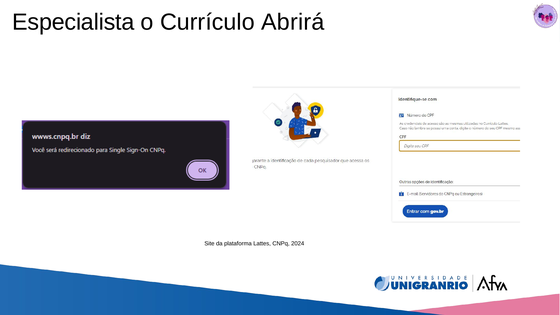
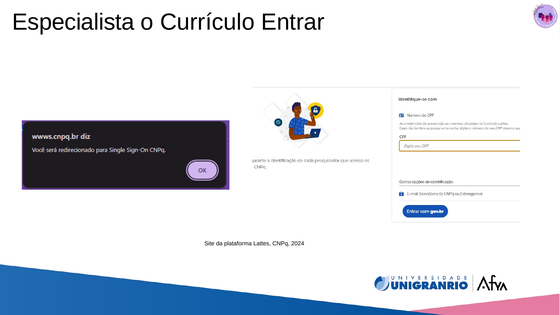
Abrirá: Abrirá -> Entrar
